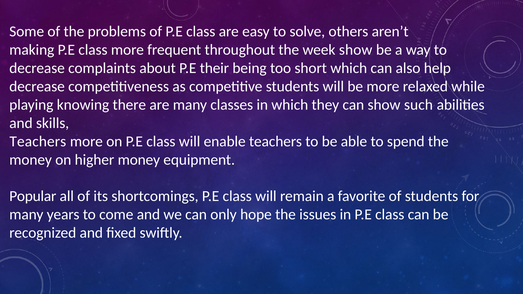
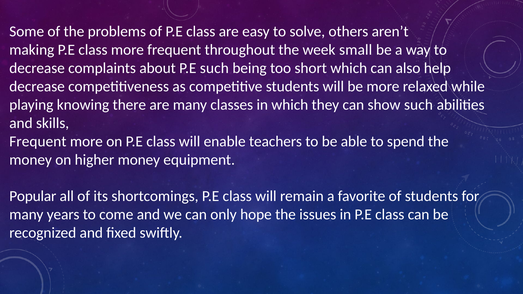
week show: show -> small
P.E their: their -> such
Teachers at (38, 141): Teachers -> Frequent
